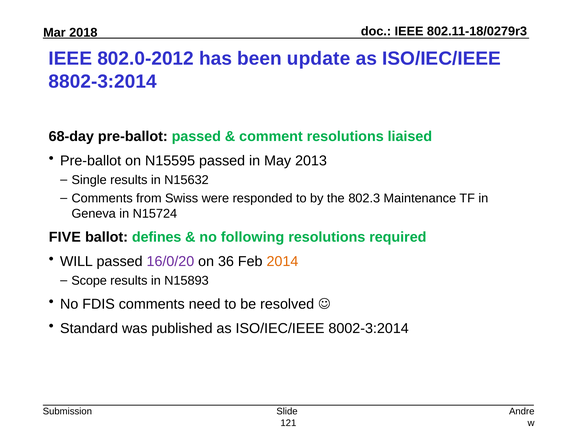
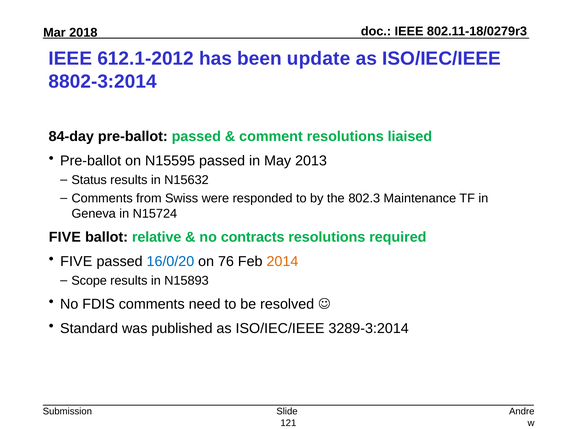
802.0-2012: 802.0-2012 -> 612.1-2012
68-day: 68-day -> 84-day
Single: Single -> Status
defines: defines -> relative
following: following -> contracts
WILL at (76, 261): WILL -> FIVE
16/0/20 colour: purple -> blue
36: 36 -> 76
8002-3:2014: 8002-3:2014 -> 3289-3:2014
